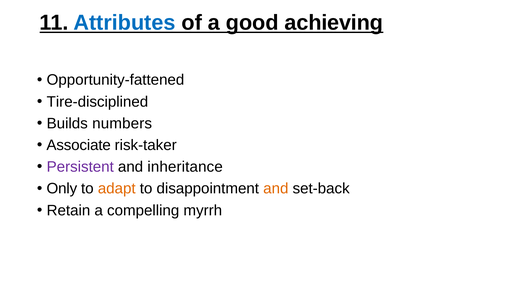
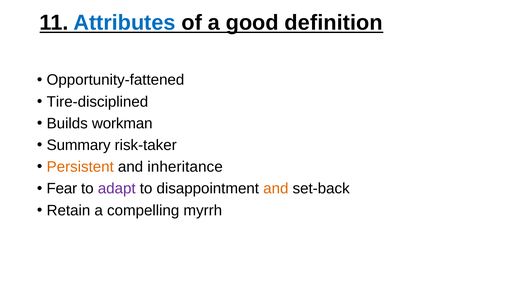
achieving: achieving -> definition
numbers: numbers -> workman
Associate: Associate -> Summary
Persistent colour: purple -> orange
Only: Only -> Fear
adapt colour: orange -> purple
